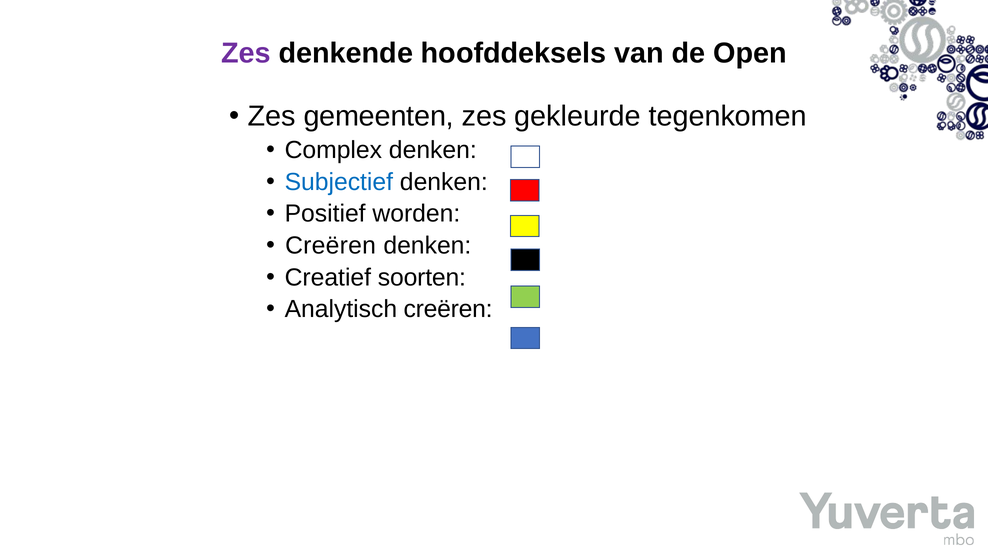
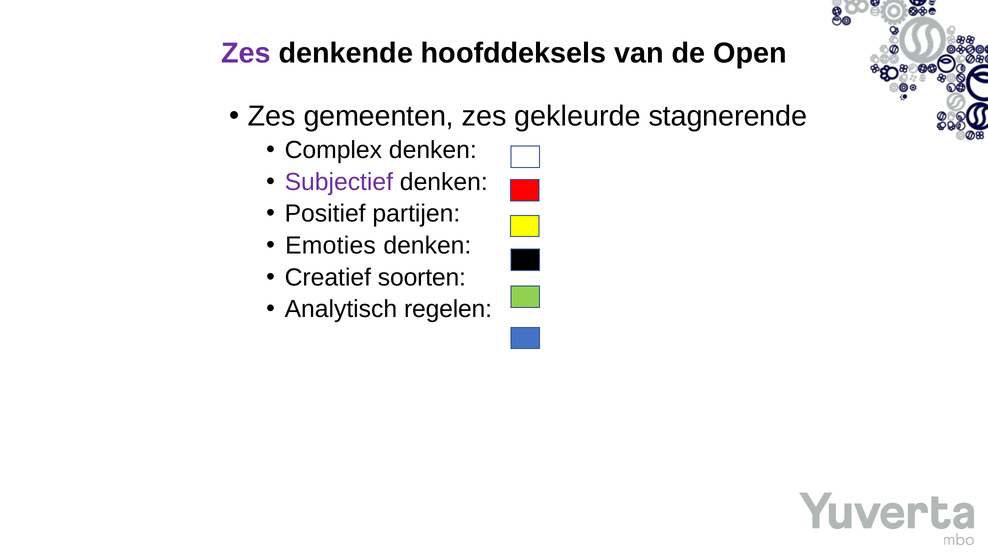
tegenkomen: tegenkomen -> stagnerende
Subjectief colour: blue -> purple
worden: worden -> partijen
Creëren at (331, 246): Creëren -> Emoties
Analytisch creëren: creëren -> regelen
